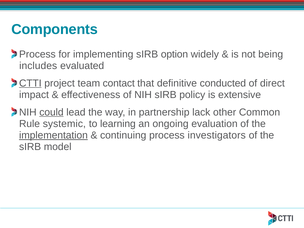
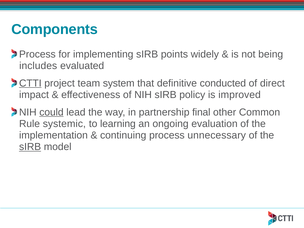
option: option -> points
contact: contact -> system
extensive: extensive -> improved
lack: lack -> final
implementation underline: present -> none
investigators: investigators -> unnecessary
sIRB at (30, 147) underline: none -> present
